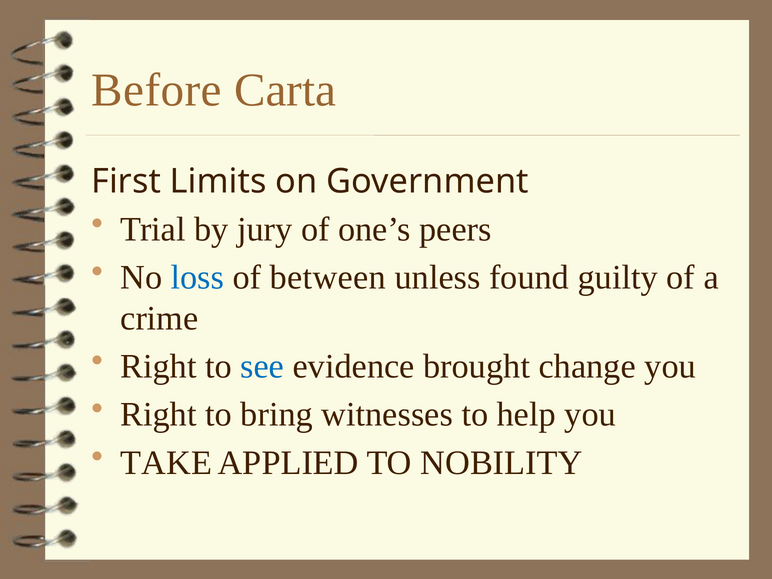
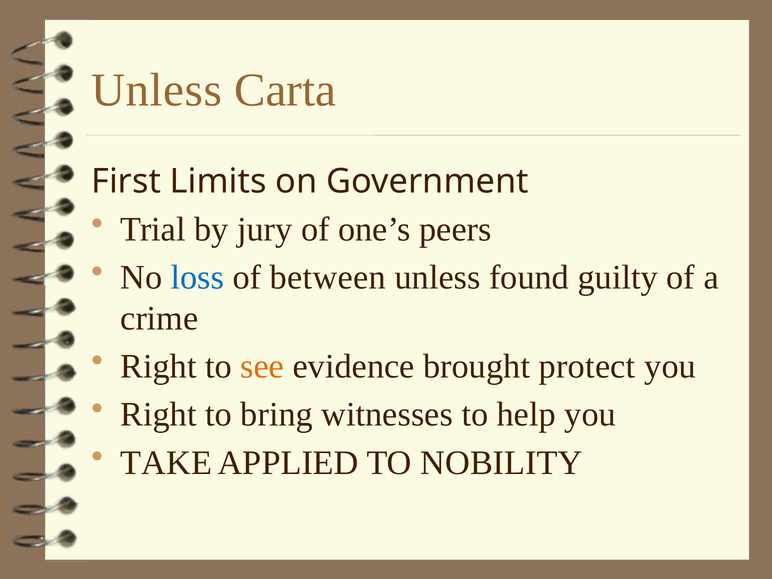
Before at (157, 90): Before -> Unless
see colour: blue -> orange
change: change -> protect
